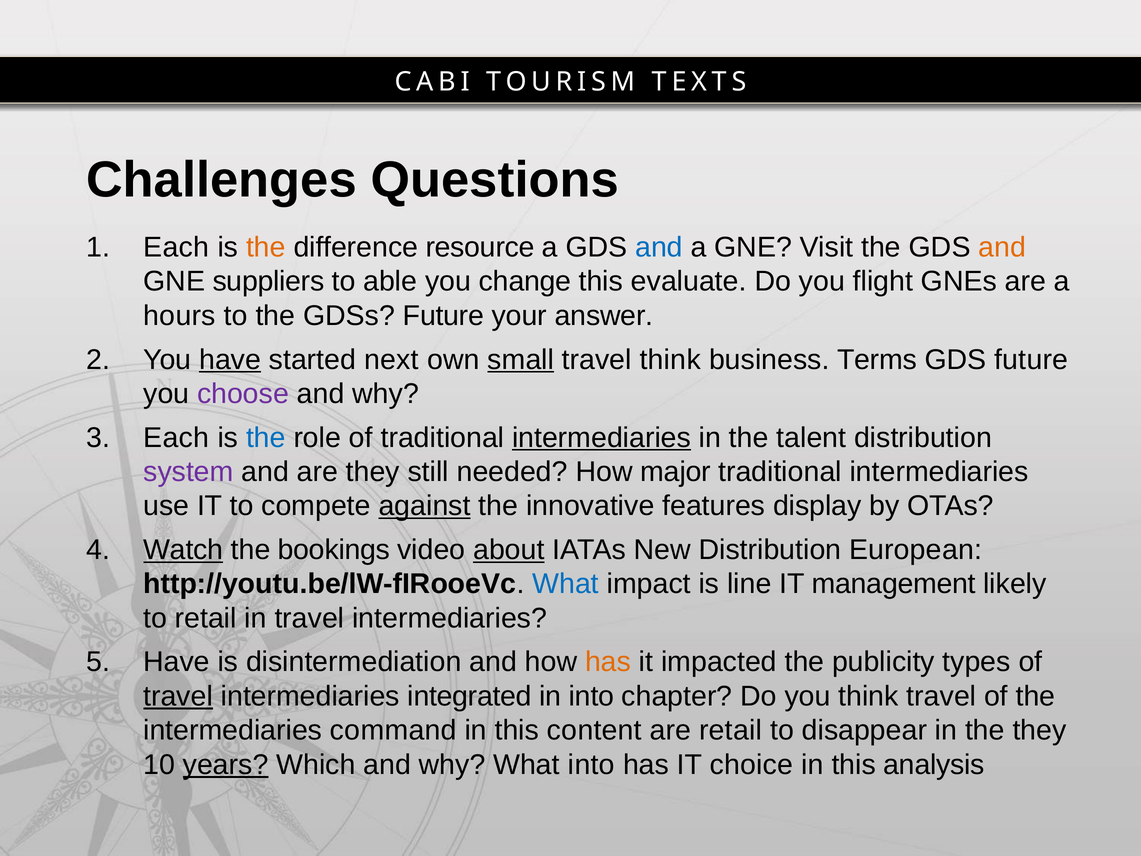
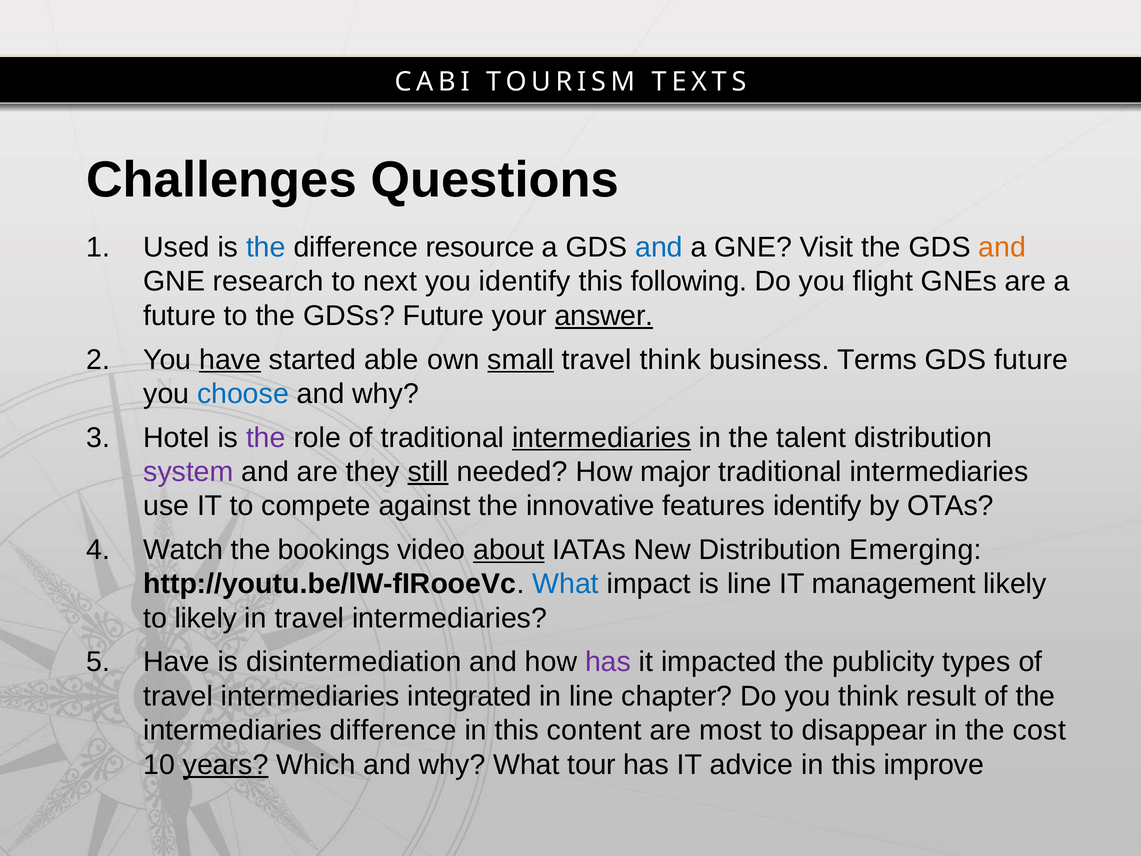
Each at (176, 247): Each -> Used
the at (266, 247) colour: orange -> blue
suppliers: suppliers -> research
able: able -> next
you change: change -> identify
evaluate: evaluate -> following
hours at (179, 316): hours -> future
answer underline: none -> present
next: next -> able
choose colour: purple -> blue
Each at (176, 437): Each -> Hotel
the at (266, 437) colour: blue -> purple
still underline: none -> present
against underline: present -> none
features display: display -> identify
Watch underline: present -> none
European: European -> Emerging
to retail: retail -> likely
has at (608, 662) colour: orange -> purple
travel at (178, 696) underline: present -> none
in into: into -> line
think travel: travel -> result
intermediaries command: command -> difference
are retail: retail -> most
the they: they -> cost
What into: into -> tour
choice: choice -> advice
analysis: analysis -> improve
